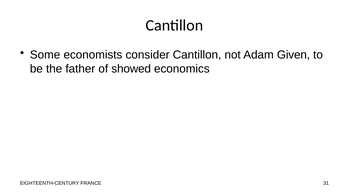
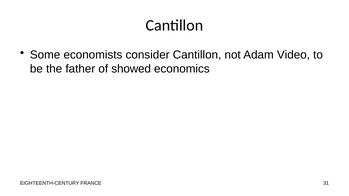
Given: Given -> Video
